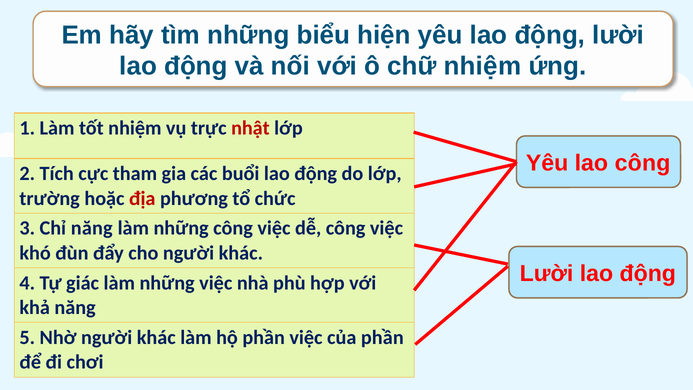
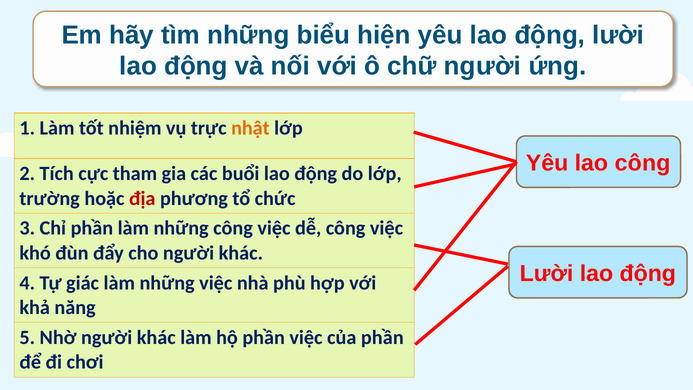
chữ nhiệm: nhiệm -> người
nhật colour: red -> orange
Chỉ năng: năng -> phần
